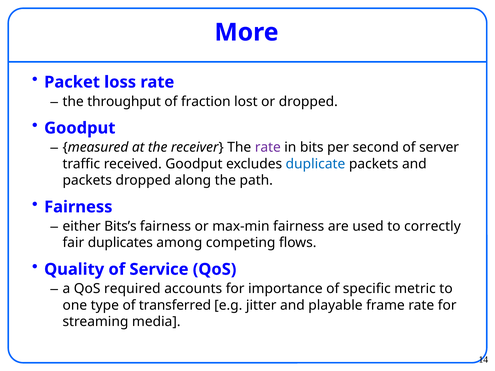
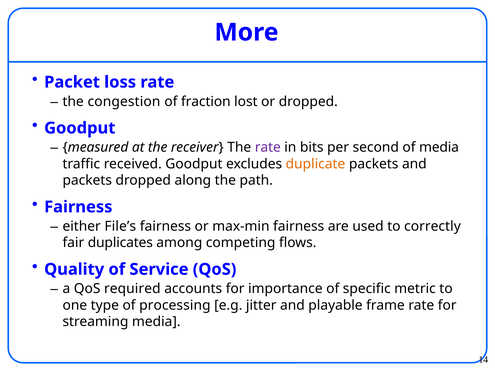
throughput: throughput -> congestion
of server: server -> media
duplicate colour: blue -> orange
Bits’s: Bits’s -> File’s
transferred: transferred -> processing
